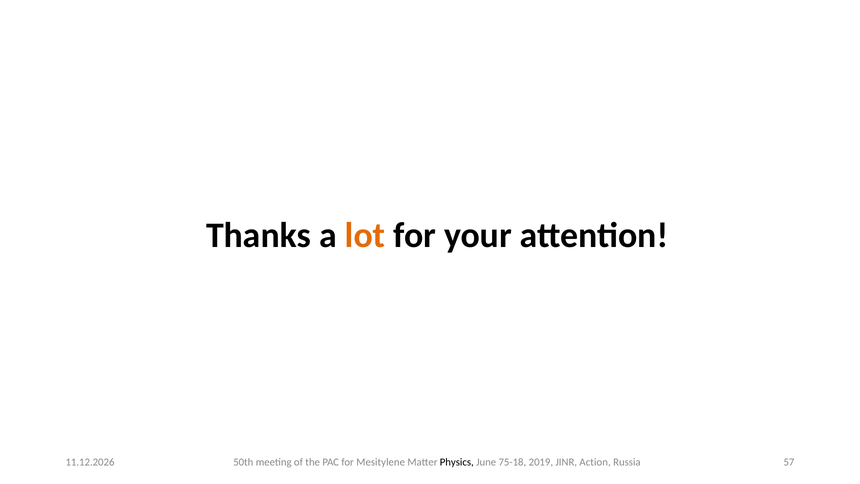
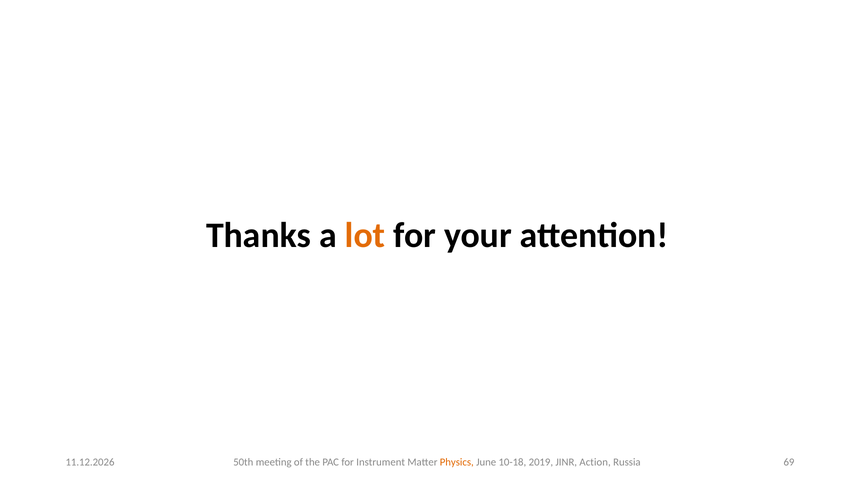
Mesitylene: Mesitylene -> Instrument
Physics colour: black -> orange
75-18: 75-18 -> 10-18
57: 57 -> 69
